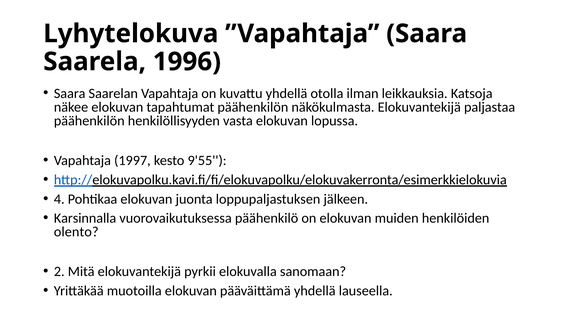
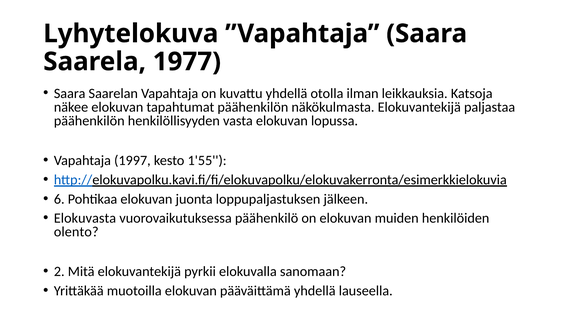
1996: 1996 -> 1977
9'55: 9'55 -> 1'55
4: 4 -> 6
Karsinnalla: Karsinnalla -> Elokuvasta
